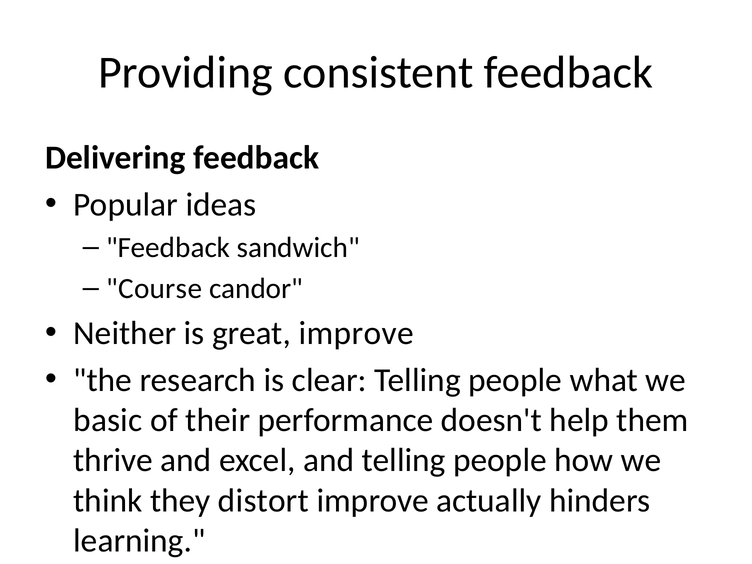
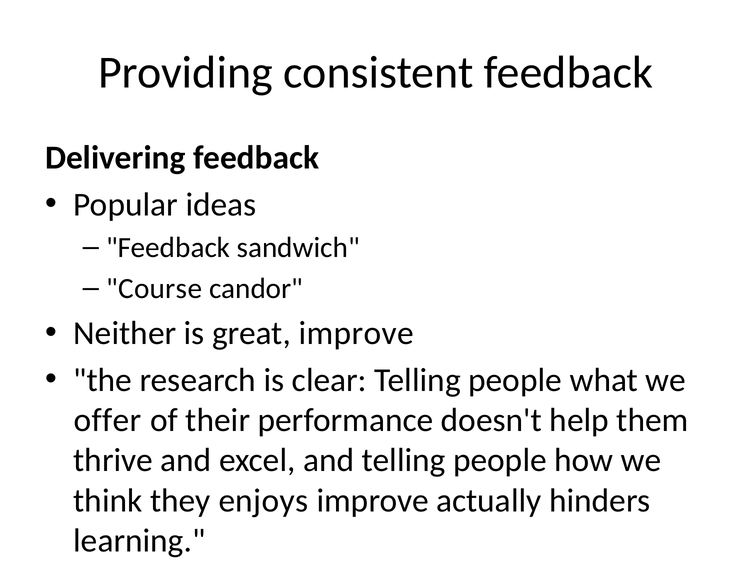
basic: basic -> offer
distort: distort -> enjoys
